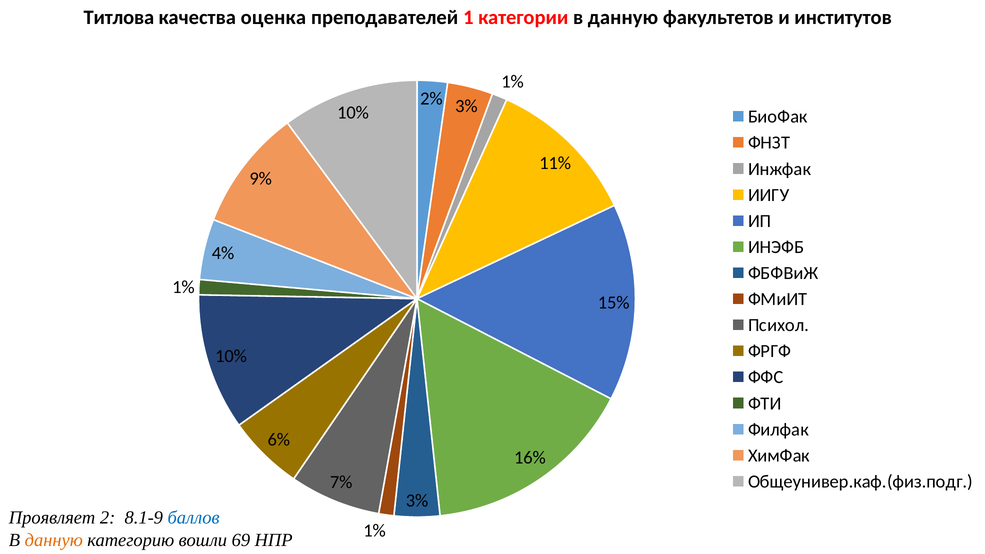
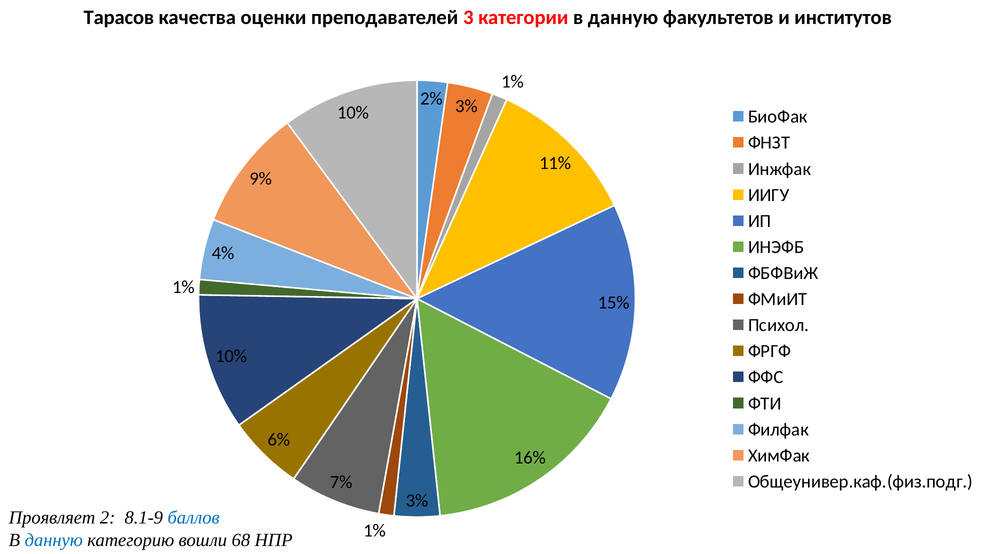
Титлова: Титлова -> Тарасов
оценка: оценка -> оценки
1: 1 -> 3
данную at (54, 540) colour: orange -> blue
69: 69 -> 68
